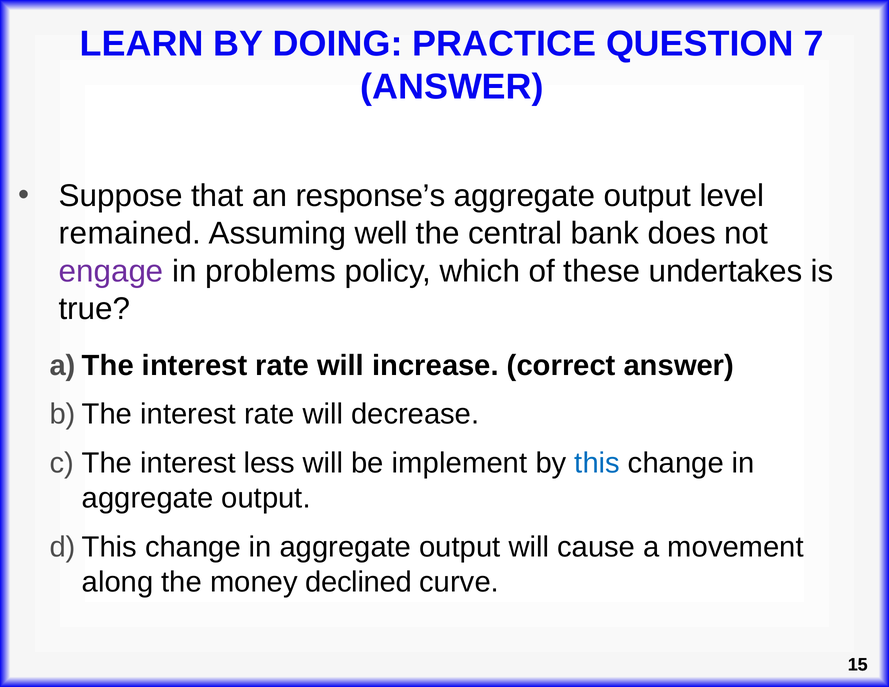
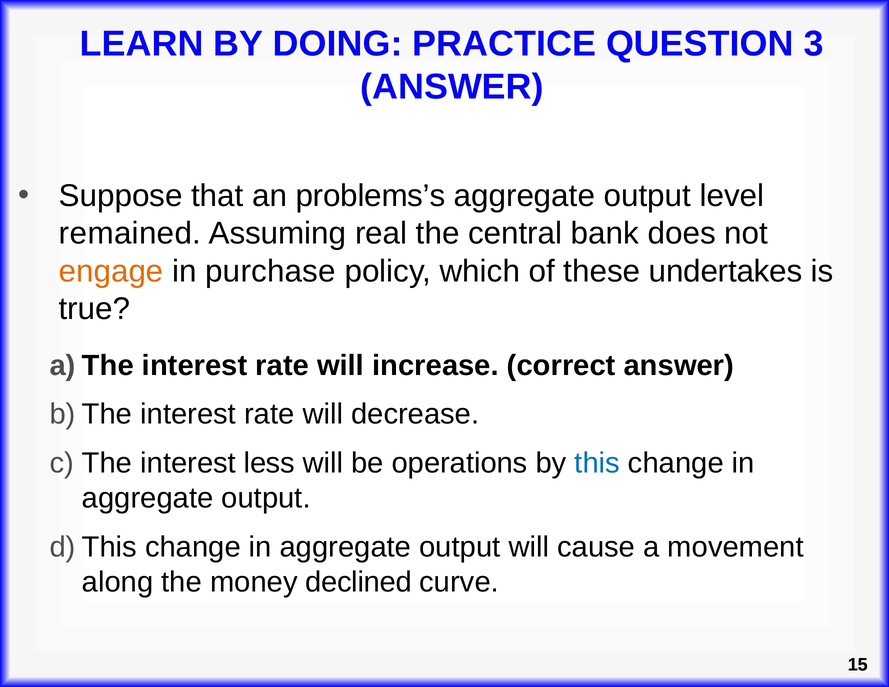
7: 7 -> 3
response’s: response’s -> problems’s
well: well -> real
engage colour: purple -> orange
problems: problems -> purchase
implement: implement -> operations
